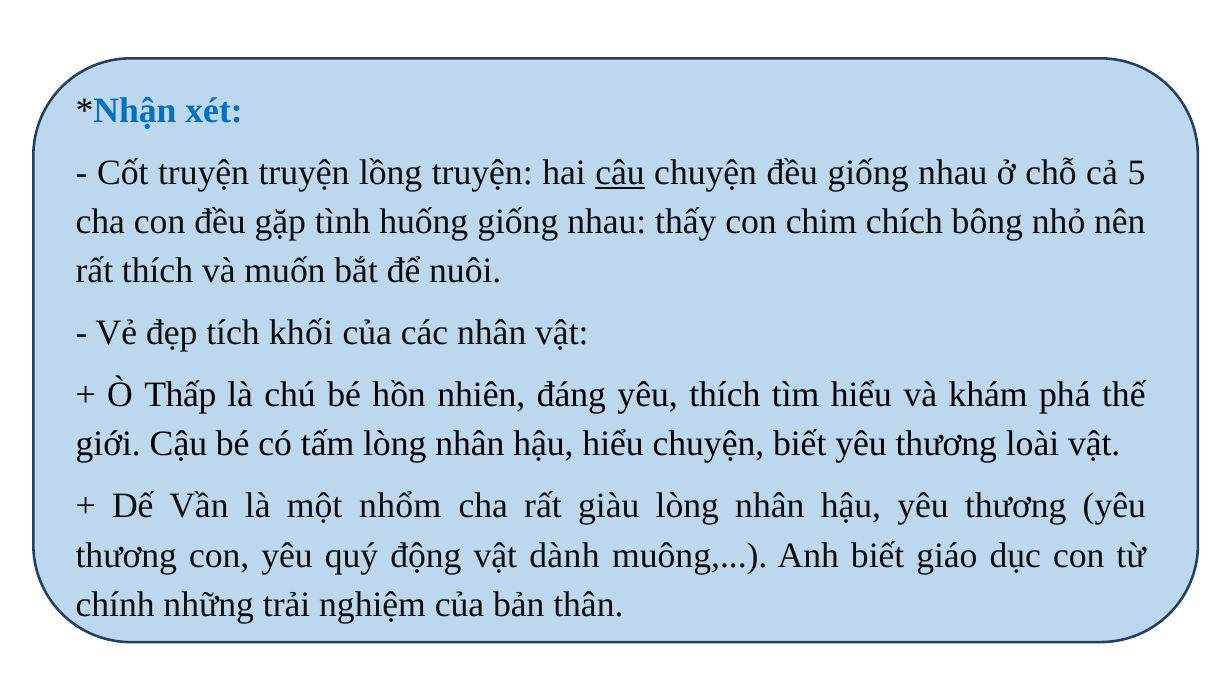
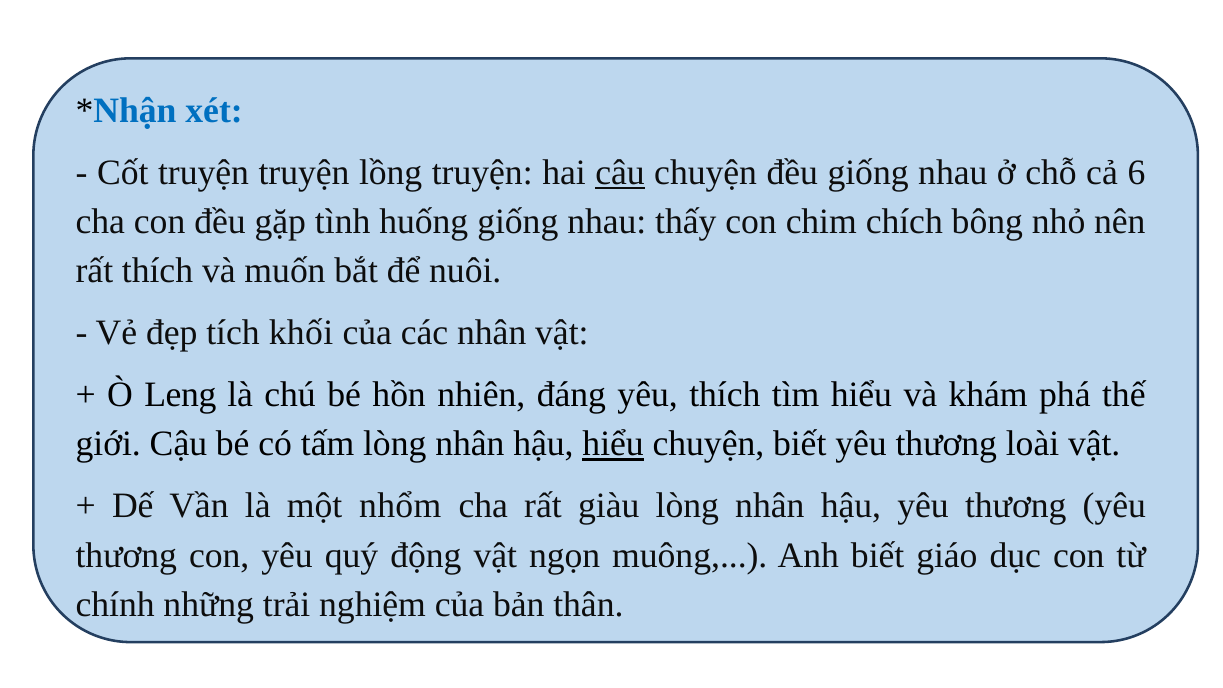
5: 5 -> 6
Thấp: Thấp -> Leng
hiểu at (613, 444) underline: none -> present
dành: dành -> ngọn
